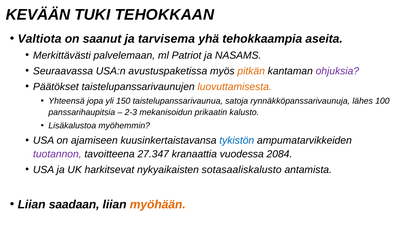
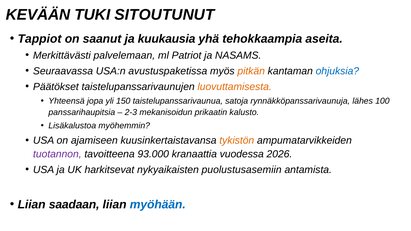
TEHOKKAAN: TEHOKKAAN -> SITOUTUNUT
Valtiota: Valtiota -> Tappiot
tarvisema: tarvisema -> kuukausia
ohjuksia colour: purple -> blue
tykistön colour: blue -> orange
27.347: 27.347 -> 93.000
2084: 2084 -> 2026
sotasaaliskalusto: sotasaaliskalusto -> puolustusasemiin
myöhään colour: orange -> blue
